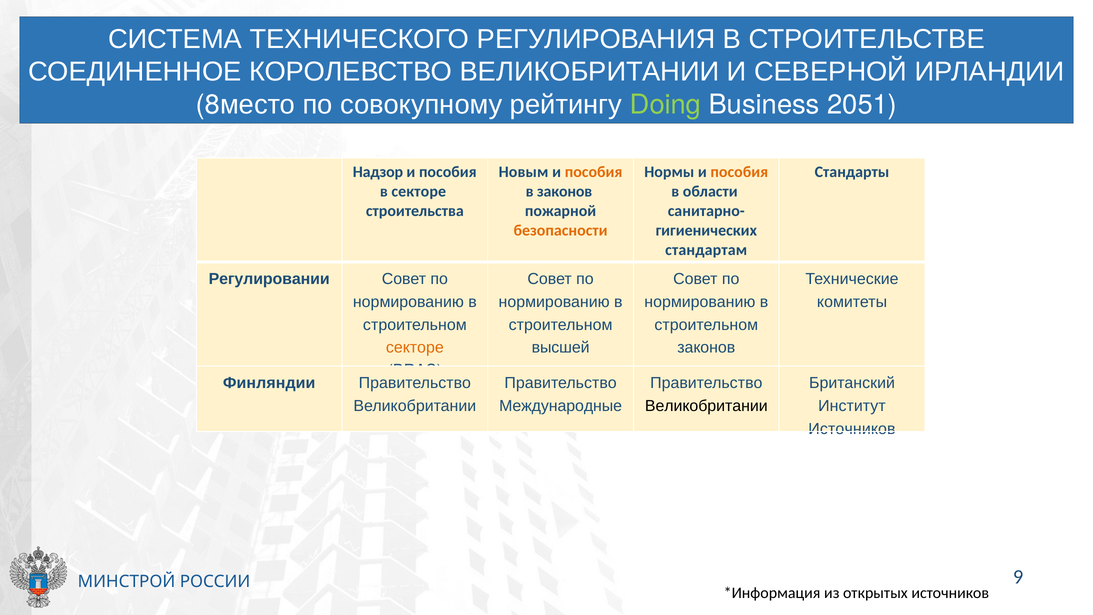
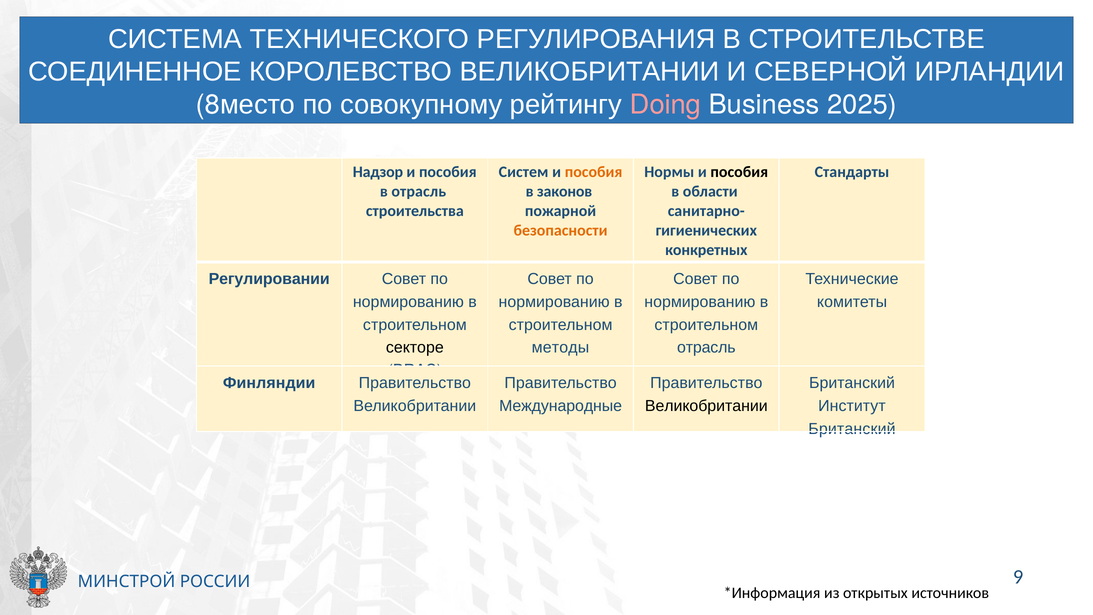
Doing colour: light green -> pink
2051: 2051 -> 2025
Новым: Новым -> Систем
пособия at (739, 172) colour: orange -> black
в секторе: секторе -> отрасль
стандартам: стандартам -> конкретных
секторе at (415, 348) colour: orange -> black
высшей: высшей -> методы
законов at (706, 348): законов -> отрасль
Источников at (852, 429): Источников -> Британский
